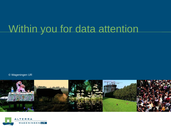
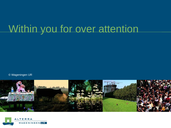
data: data -> over
